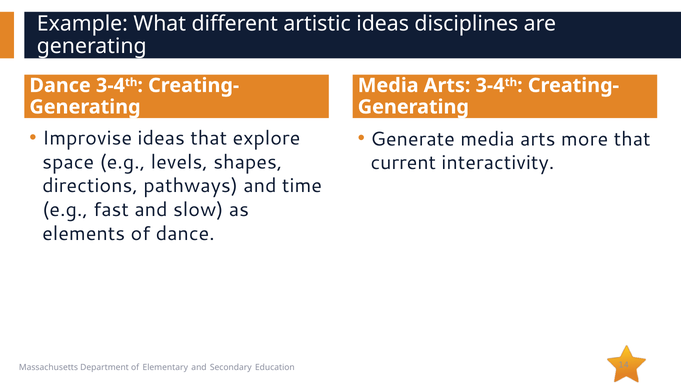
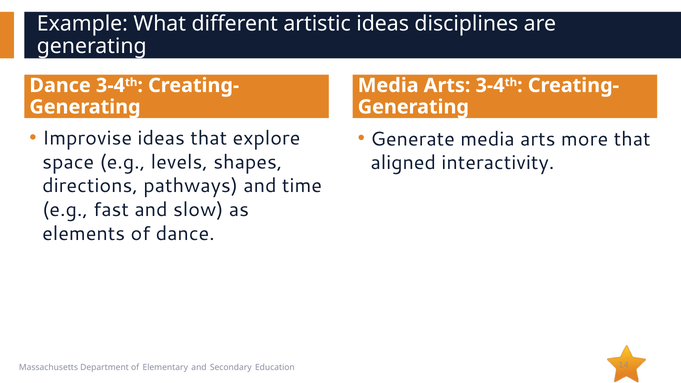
current: current -> aligned
